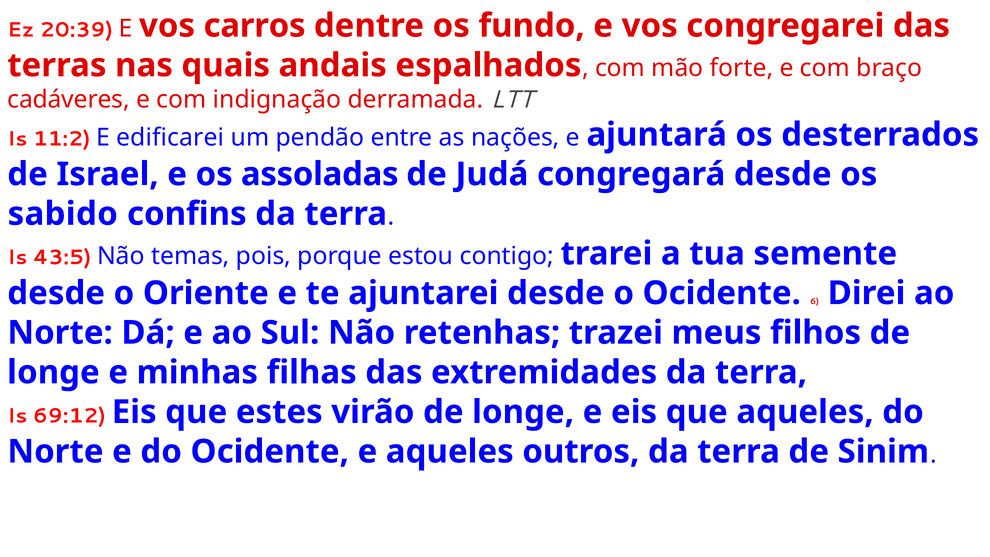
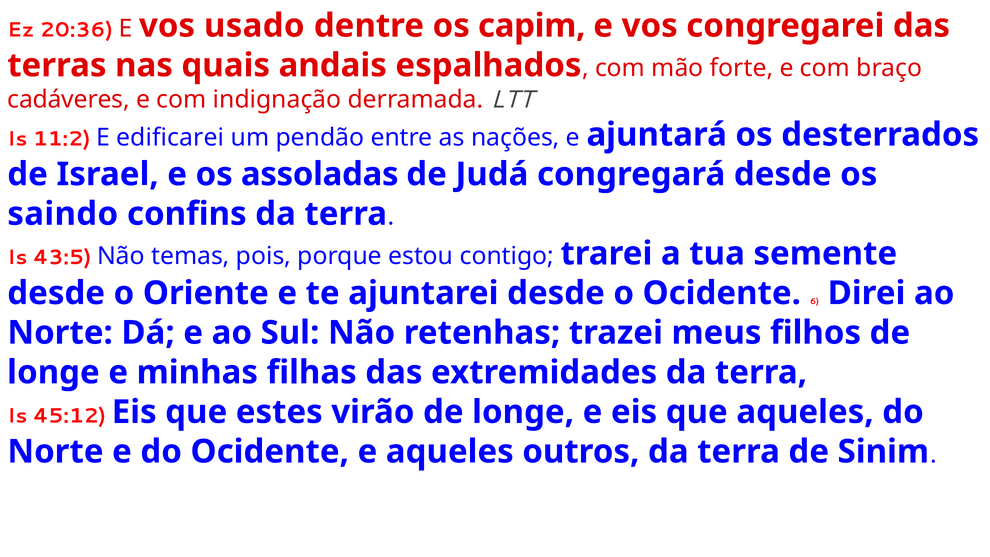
20:39: 20:39 -> 20:36
carros: carros -> usado
fundo: fundo -> capim
sabido: sabido -> saindo
69:12: 69:12 -> 45:12
